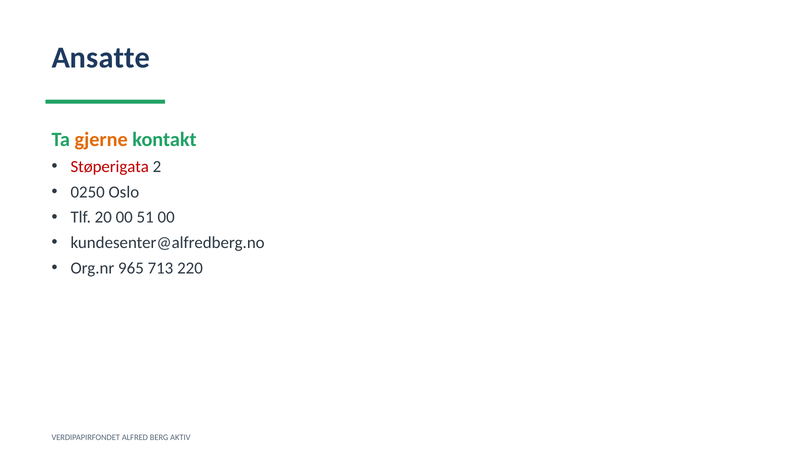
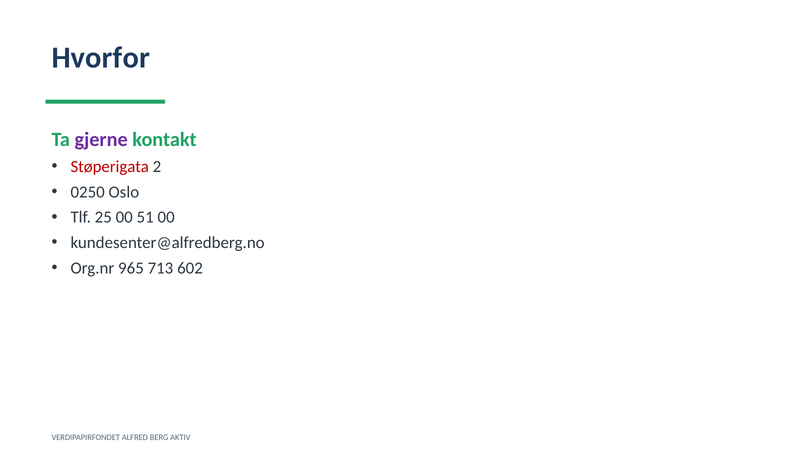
Ansatte: Ansatte -> Hvorfor
gjerne colour: orange -> purple
20: 20 -> 25
220: 220 -> 602
